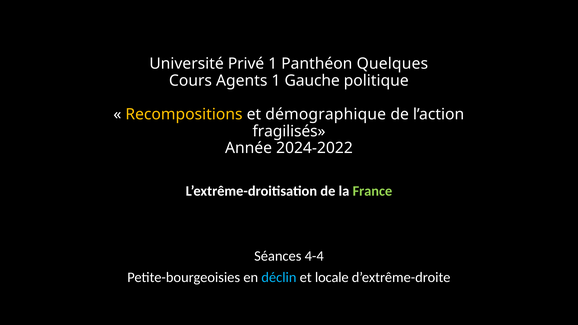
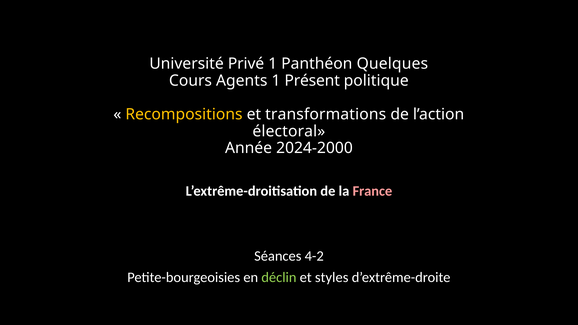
Gauche: Gauche -> Présent
démographique: démographique -> transformations
fragilisés: fragilisés -> électoral
2024-2022: 2024-2022 -> 2024-2000
France colour: light green -> pink
4-4: 4-4 -> 4-2
déclin colour: light blue -> light green
locale: locale -> styles
